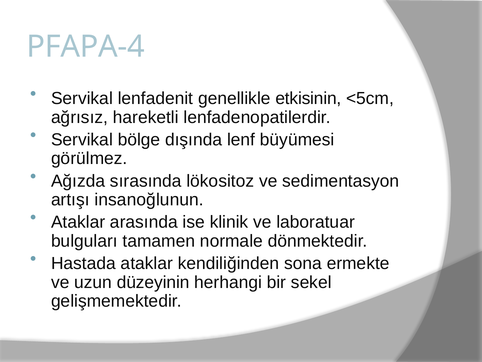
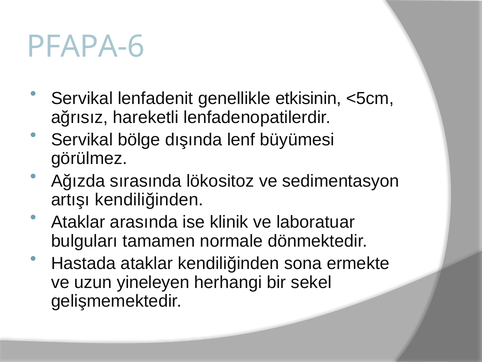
PFAPA-4: PFAPA-4 -> PFAPA-6
artışı insanoğlunun: insanoğlunun -> kendiliğinden
düzeyinin: düzeyinin -> yineleyen
